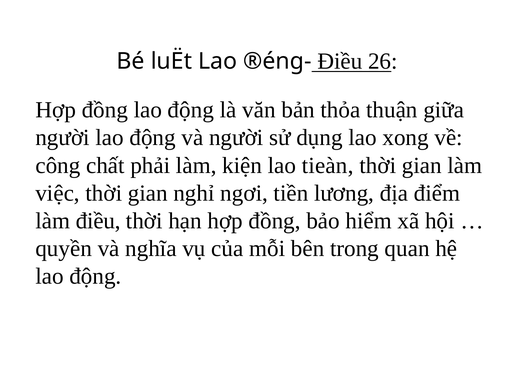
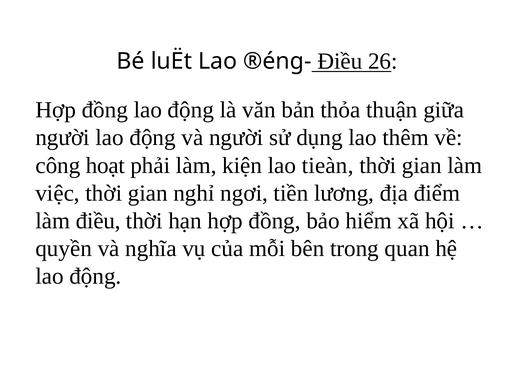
xong: xong -> thêm
chất: chất -> hoạt
